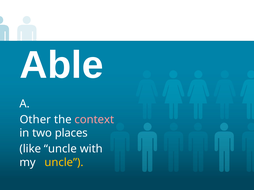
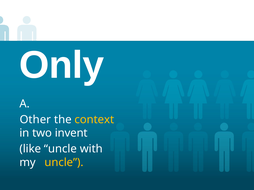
Able: Able -> Only
context colour: pink -> yellow
places: places -> invent
